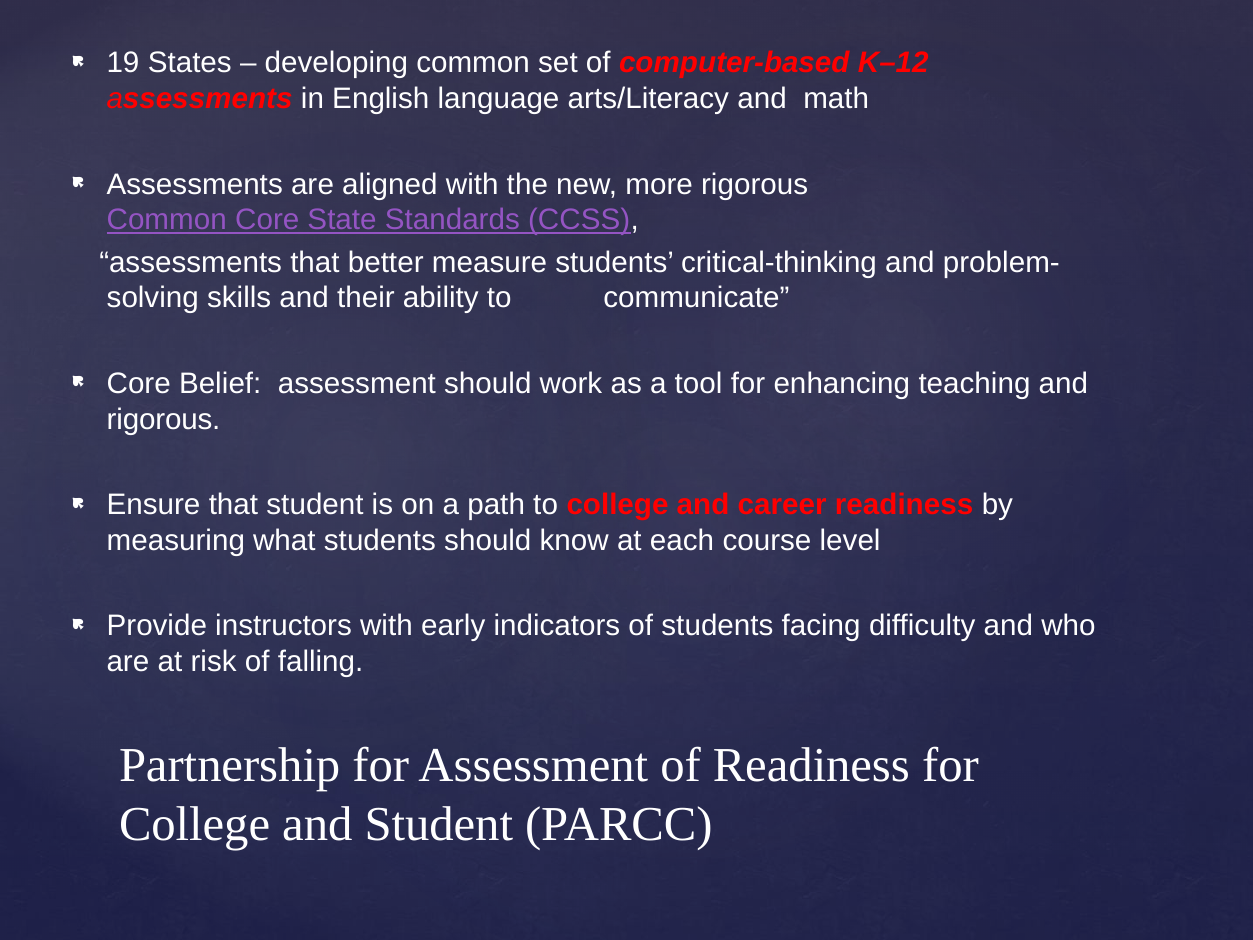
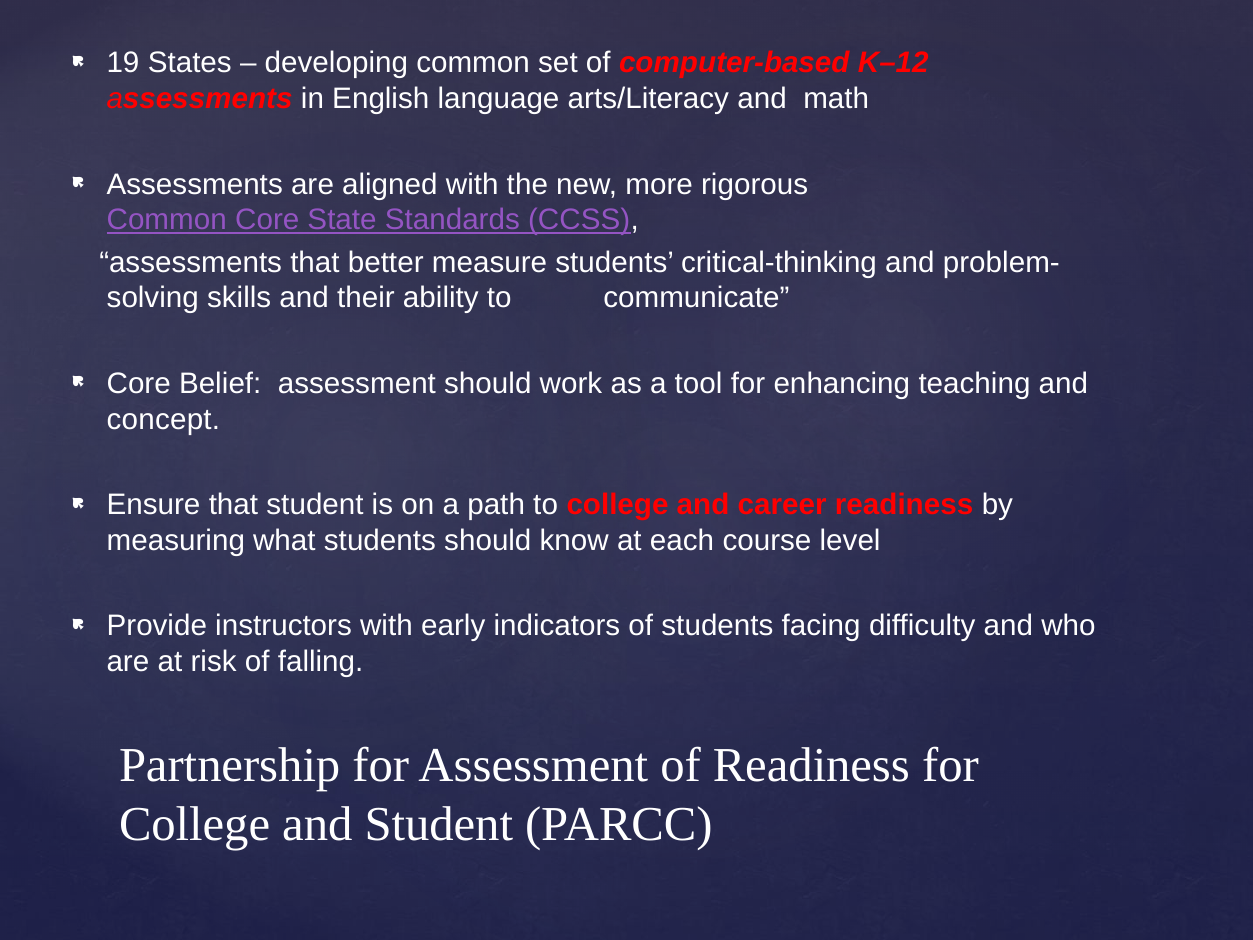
rigorous at (164, 419): rigorous -> concept
